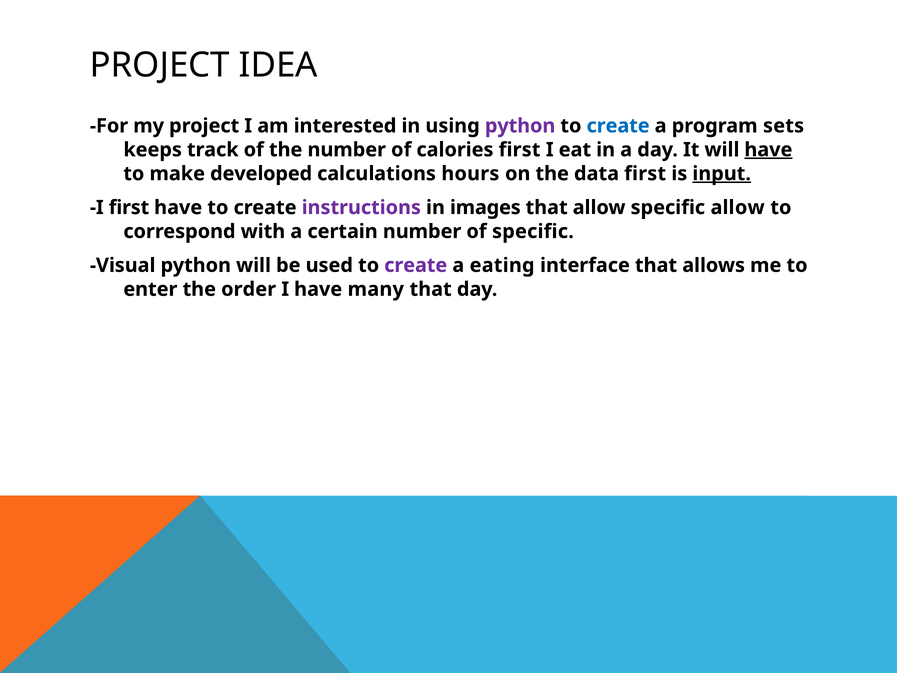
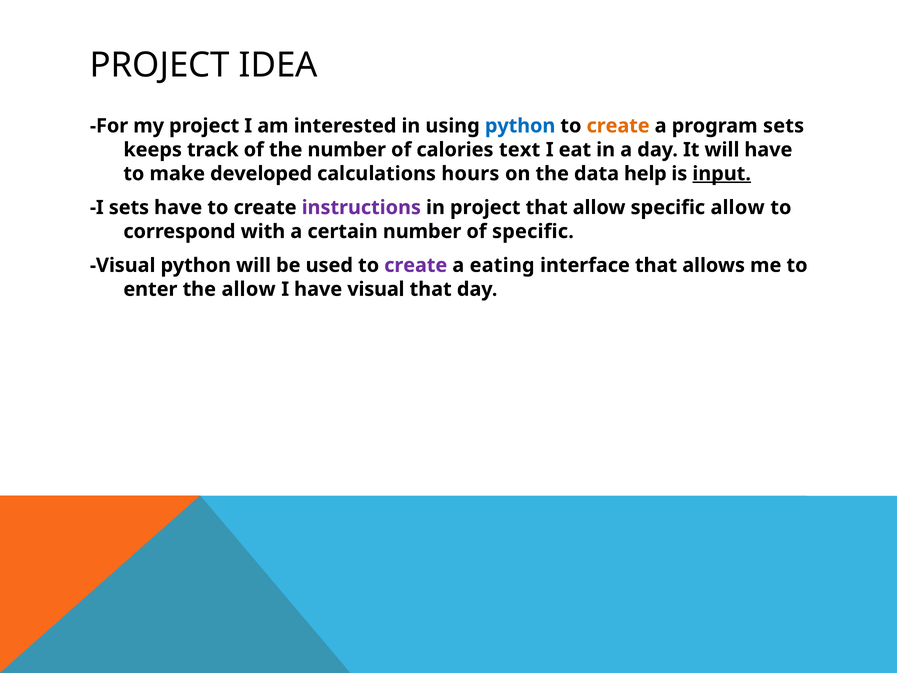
python at (520, 126) colour: purple -> blue
create at (618, 126) colour: blue -> orange
calories first: first -> text
have at (768, 150) underline: present -> none
data first: first -> help
I first: first -> sets
in images: images -> project
the order: order -> allow
have many: many -> visual
